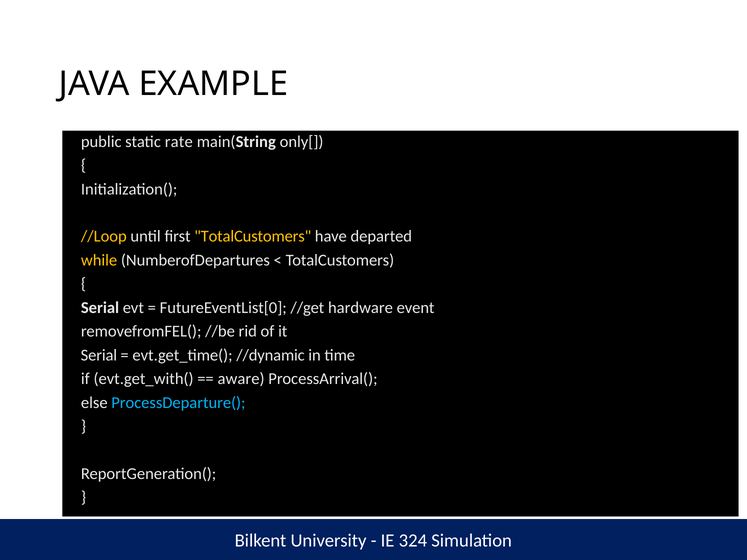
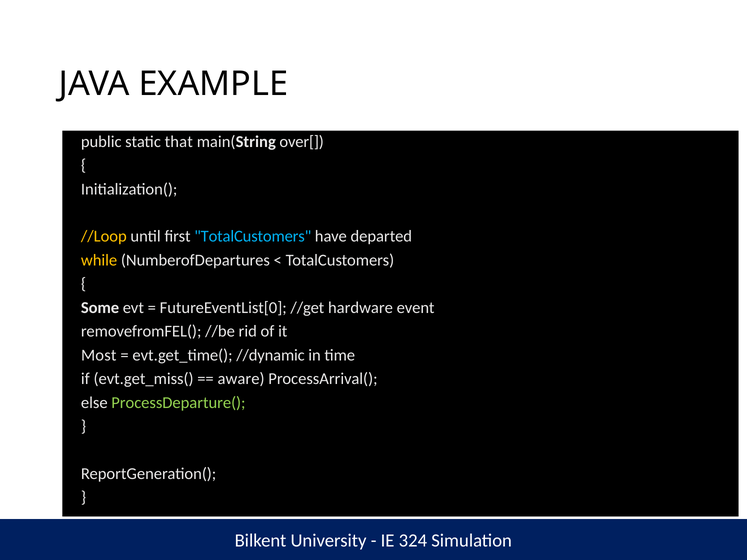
rate: rate -> that
only[: only[ -> over[
TotalCustomers at (253, 237) colour: yellow -> light blue
Serial at (100, 308): Serial -> Some
Serial at (99, 355): Serial -> Most
evt.get_with(: evt.get_with( -> evt.get_miss(
ProcessDeparture( colour: light blue -> light green
